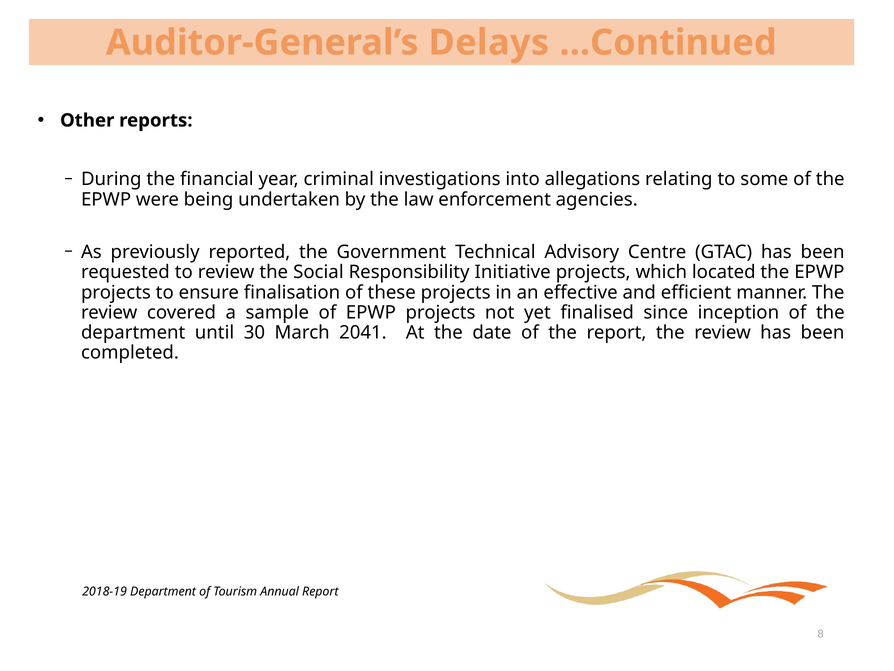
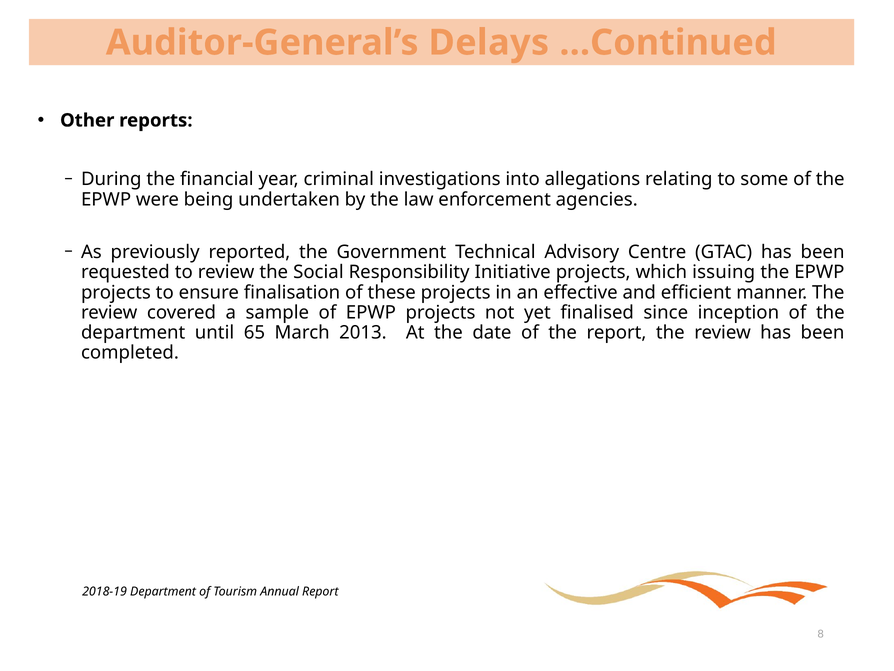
located: located -> issuing
30: 30 -> 65
2041: 2041 -> 2013
